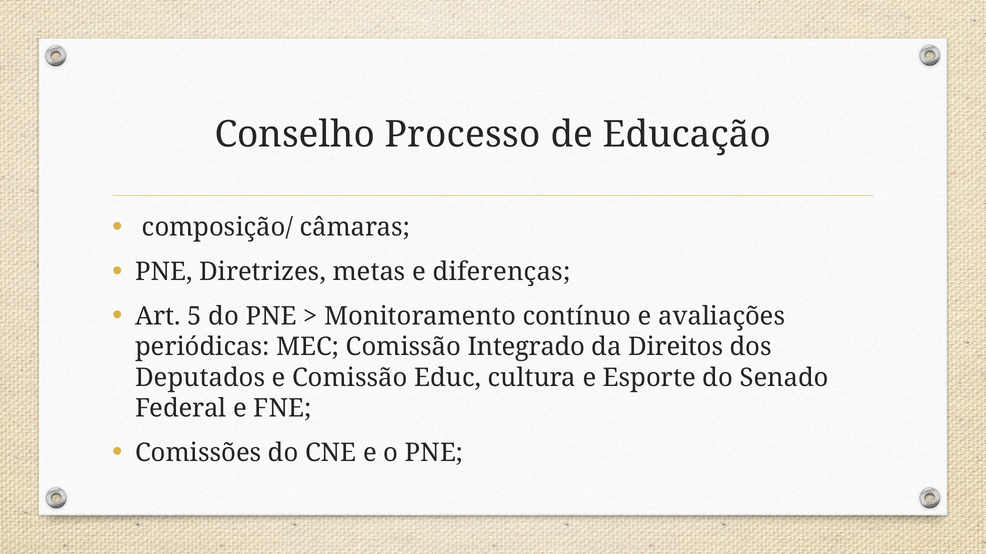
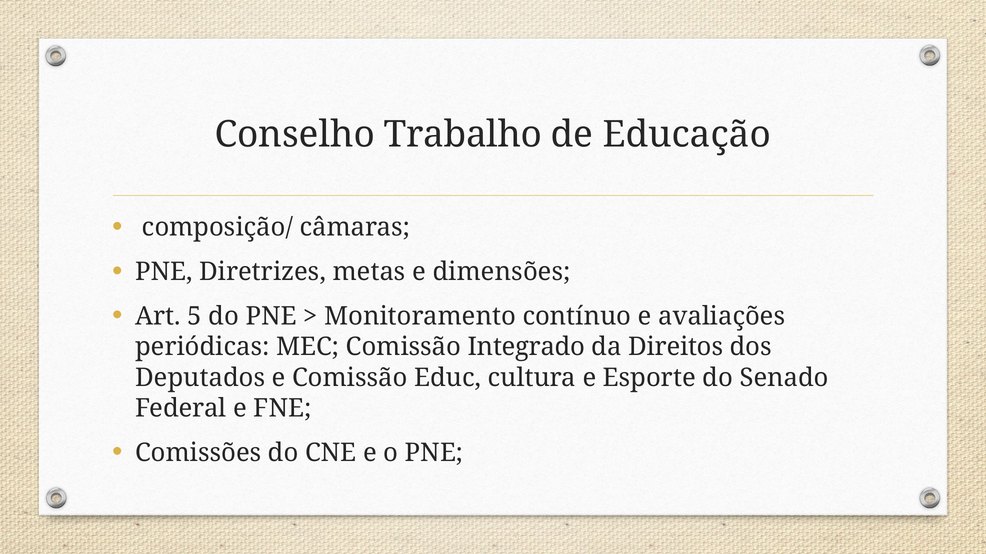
Processo: Processo -> Trabalho
diferenças: diferenças -> dimensões
